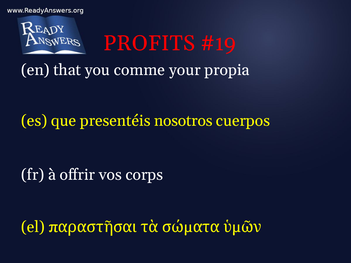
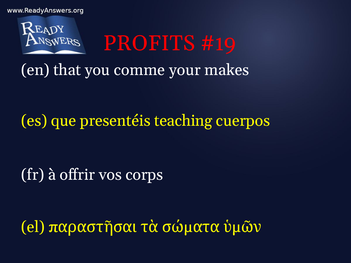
propia: propia -> makes
nosotros: nosotros -> teaching
